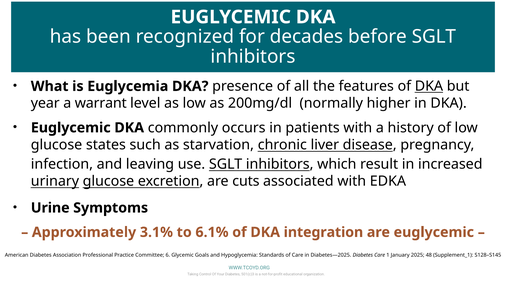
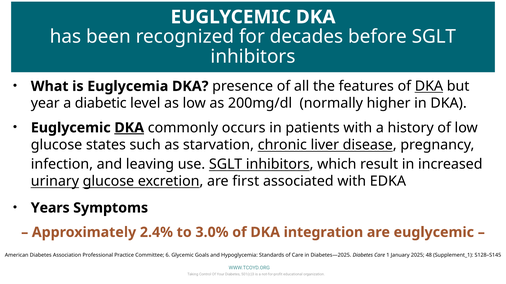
warrant: warrant -> diabetic
DKA at (129, 128) underline: none -> present
cuts: cuts -> first
Urine: Urine -> Years
3.1%: 3.1% -> 2.4%
6.1%: 6.1% -> 3.0%
